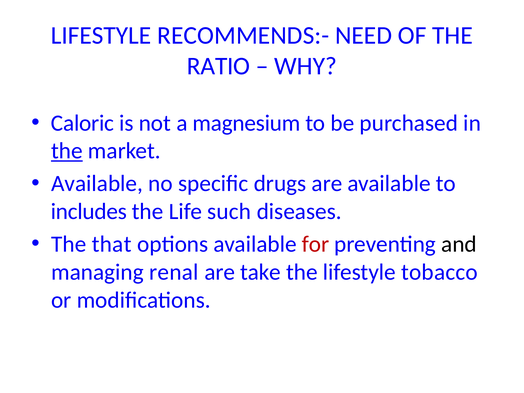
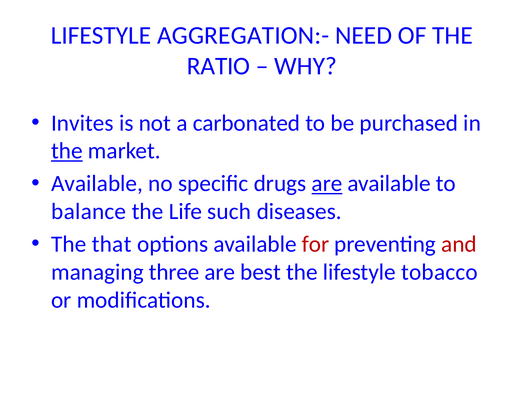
RECOMMENDS:-: RECOMMENDS:- -> AGGREGATION:-
Caloric: Caloric -> Invites
magnesium: magnesium -> carbonated
are at (327, 184) underline: none -> present
includes: includes -> balance
and colour: black -> red
renal: renal -> three
take: take -> best
